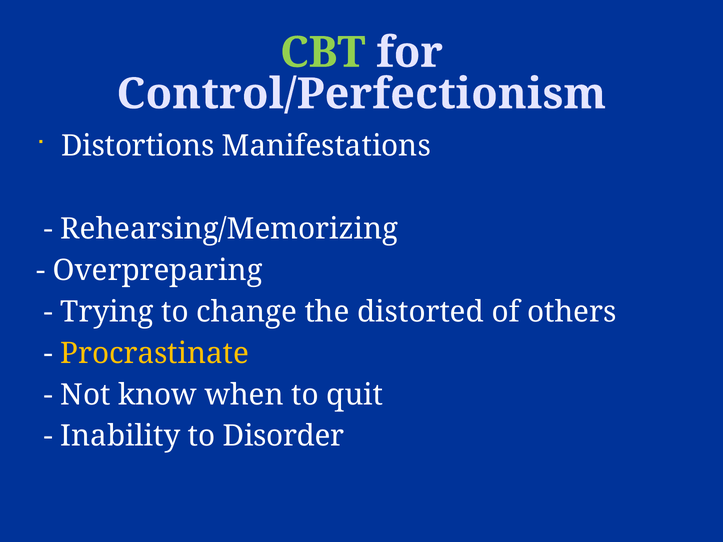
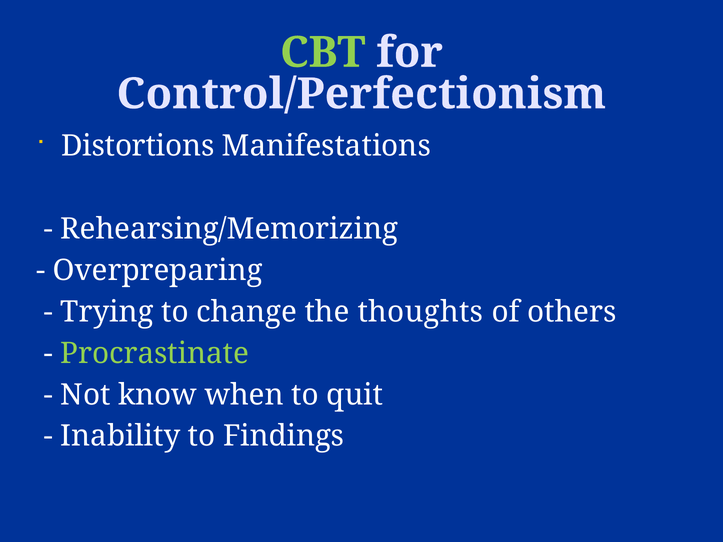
distorted: distorted -> thoughts
Procrastinate colour: yellow -> light green
Disorder: Disorder -> Findings
